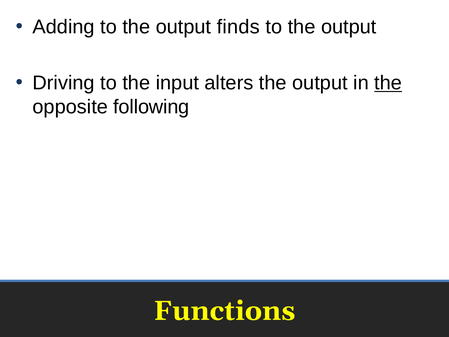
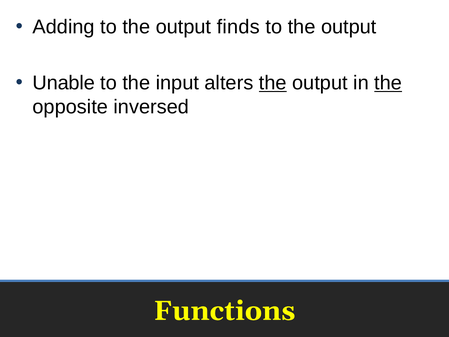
Driving: Driving -> Unable
the at (273, 83) underline: none -> present
following: following -> inversed
